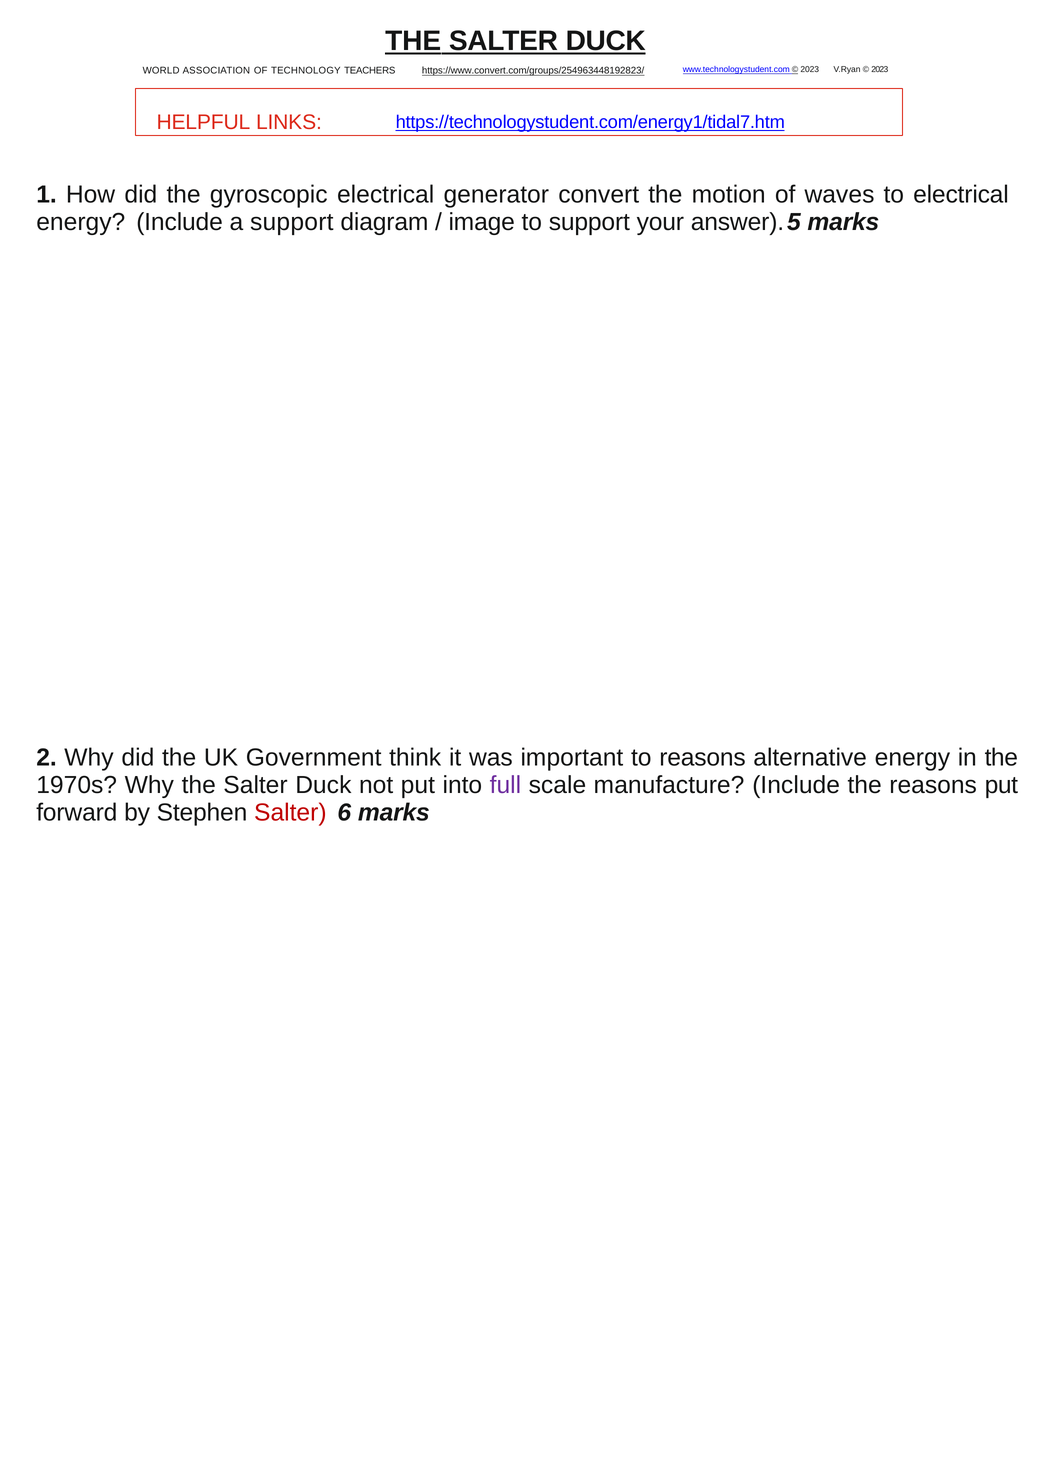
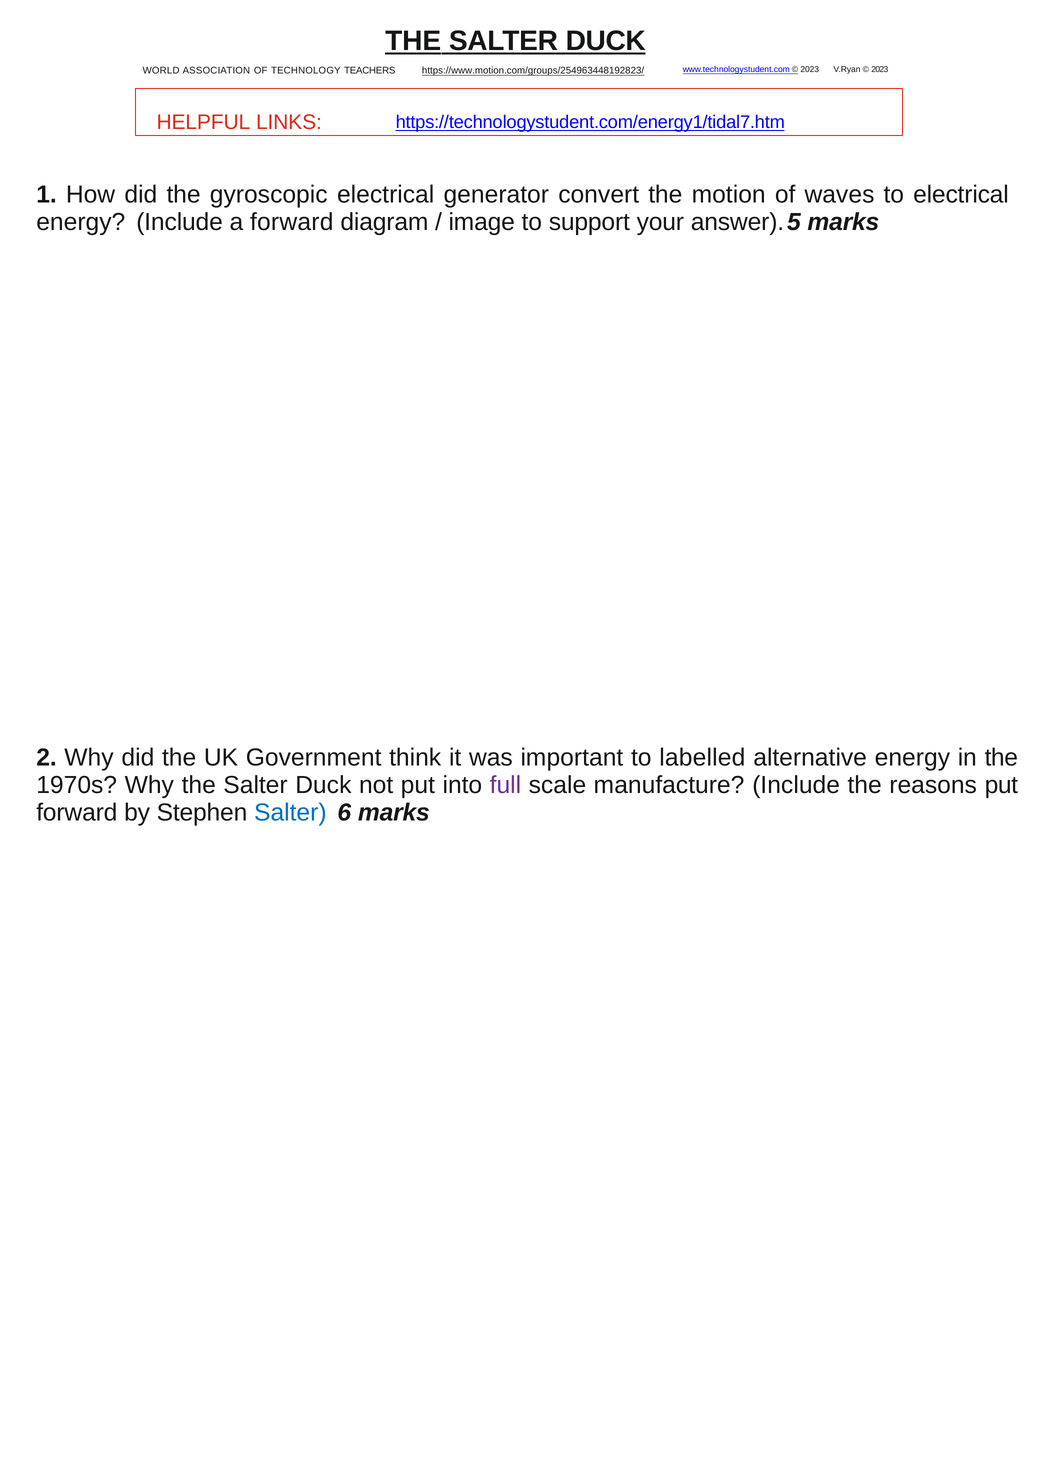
https://www.convert.com/groups/254963448192823/: https://www.convert.com/groups/254963448192823/ -> https://www.motion.com/groups/254963448192823/
a support: support -> forward
to reasons: reasons -> labelled
Salter at (290, 812) colour: red -> blue
